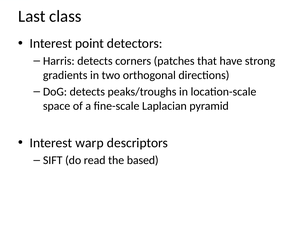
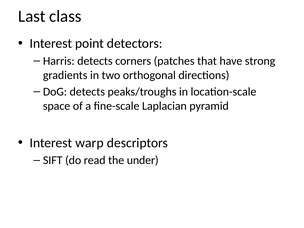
based: based -> under
